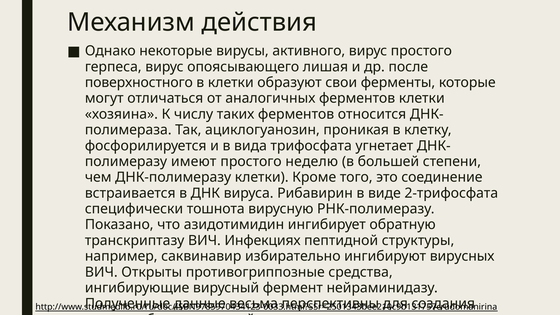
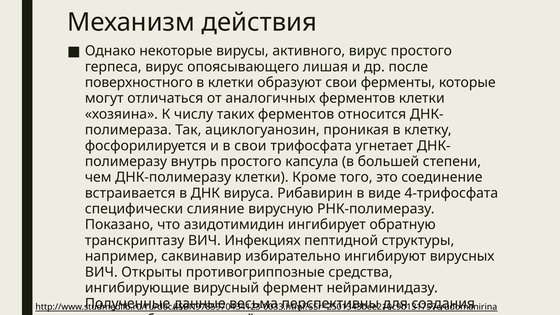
в вида: вида -> свои
имеют: имеют -> внутрь
неделю: неделю -> капсула
2-трифосфата: 2-трифосфата -> 4-трифосфата
тошнота: тошнота -> слияние
